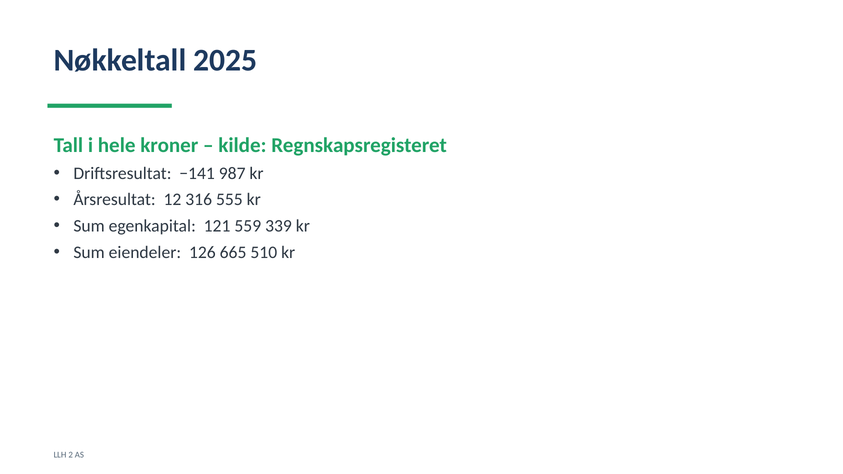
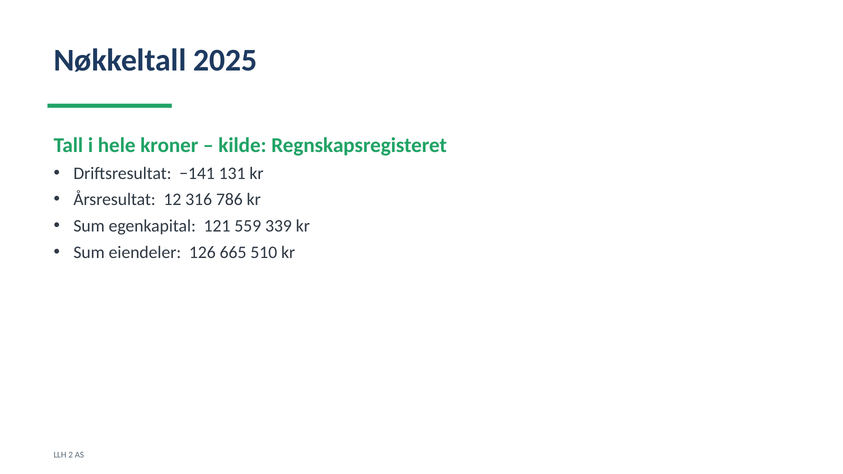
987: 987 -> 131
555: 555 -> 786
